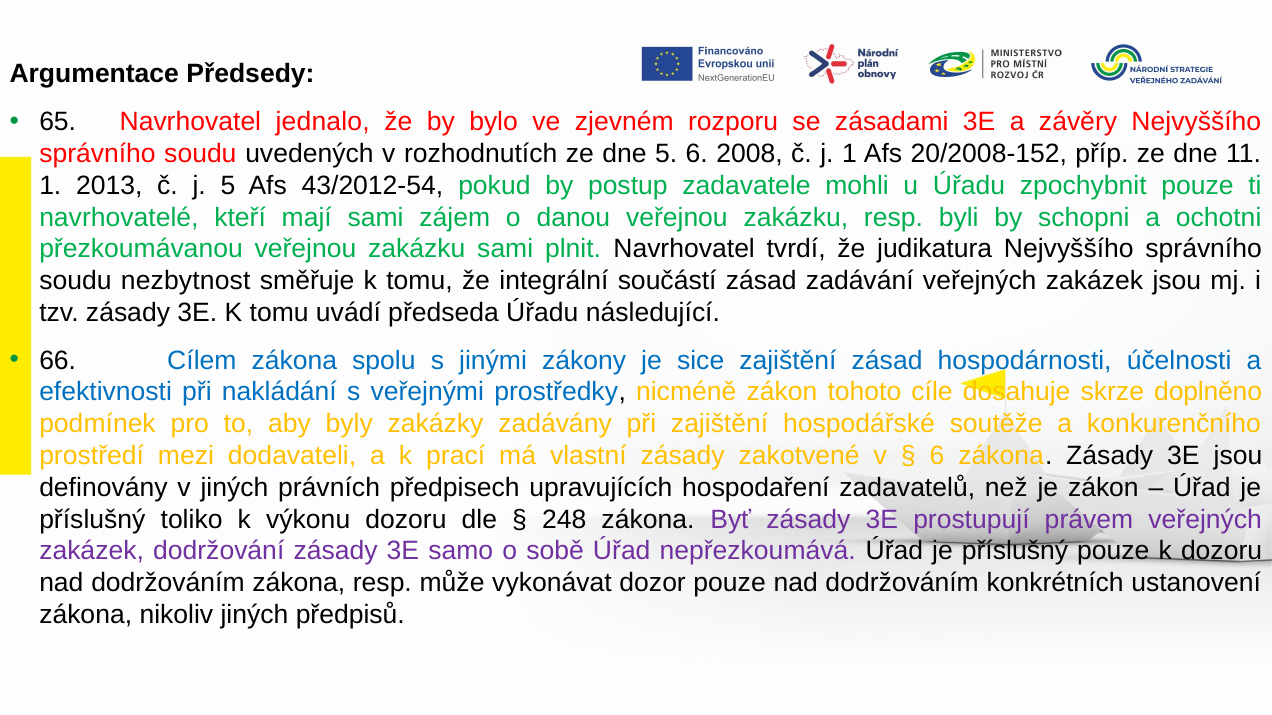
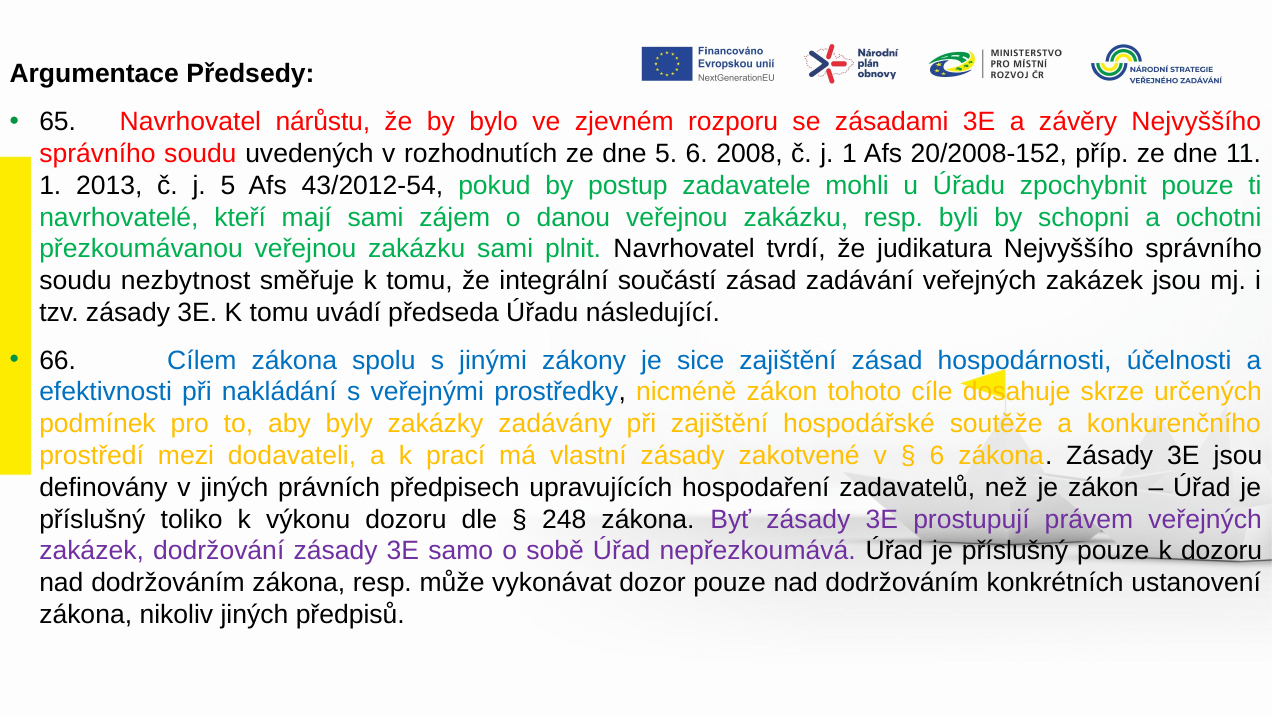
jednalo: jednalo -> nárůstu
doplněno: doplněno -> určených
